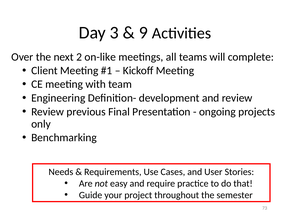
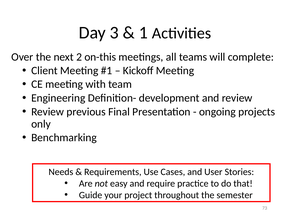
9: 9 -> 1
on-like: on-like -> on-this
